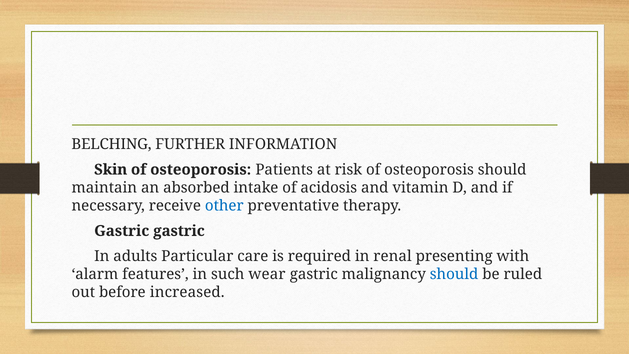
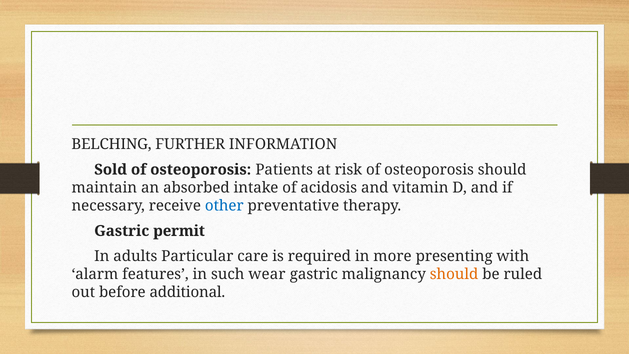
Skin: Skin -> Sold
Gastric gastric: gastric -> permit
renal: renal -> more
should at (454, 274) colour: blue -> orange
increased: increased -> additional
